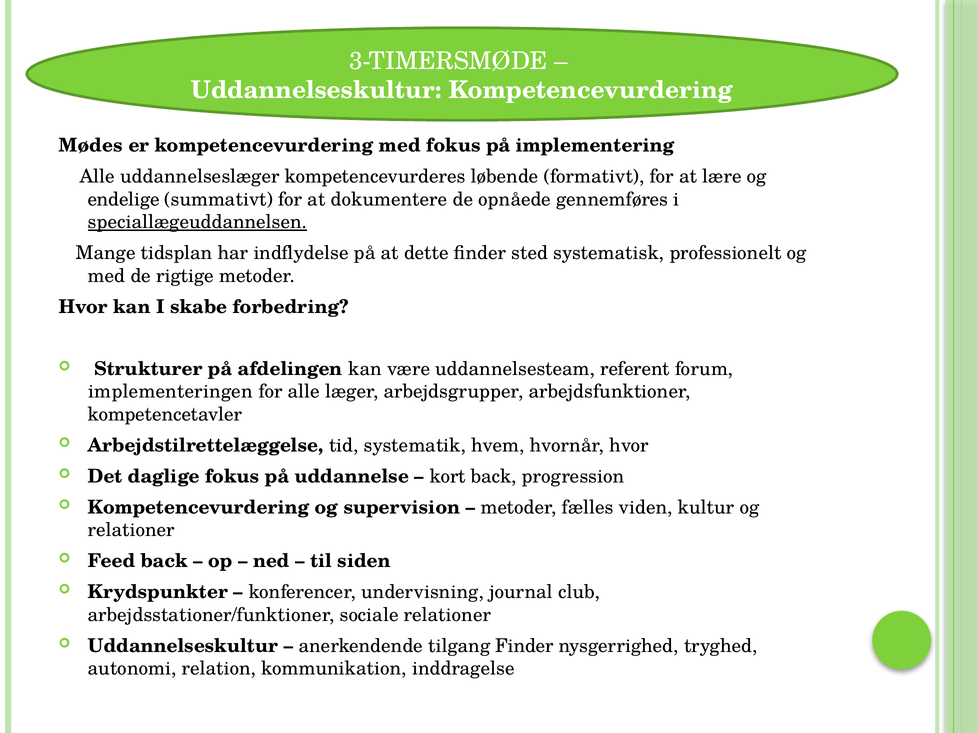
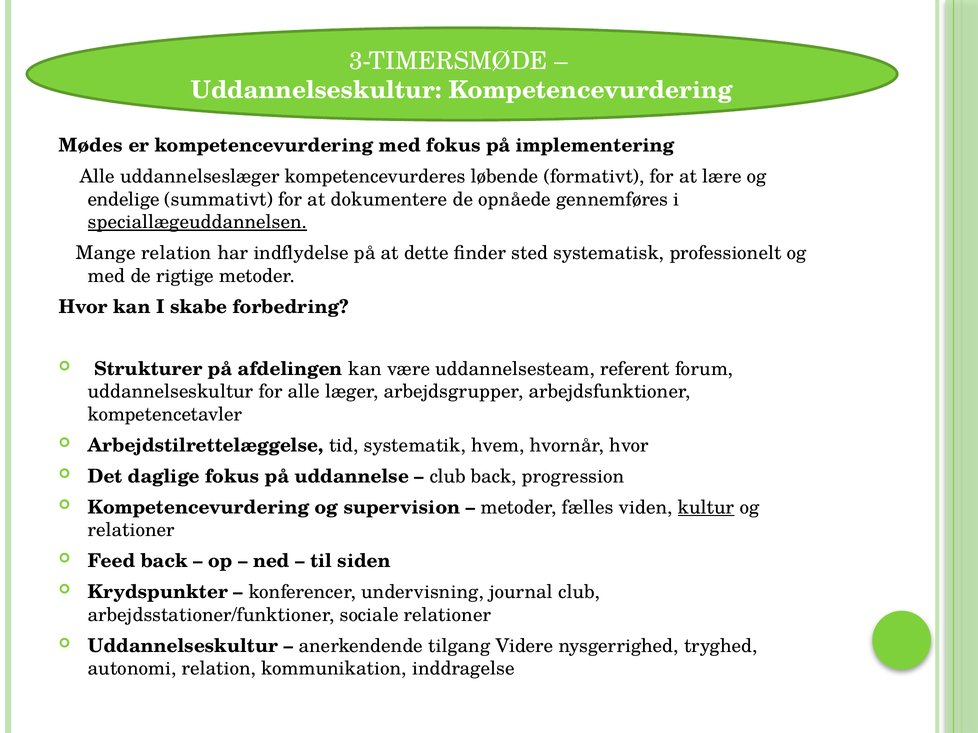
Mange tidsplan: tidsplan -> relation
implementeringen at (171, 392): implementeringen -> uddannelseskultur
kort at (448, 477): kort -> club
kultur underline: none -> present
tilgang Finder: Finder -> Videre
